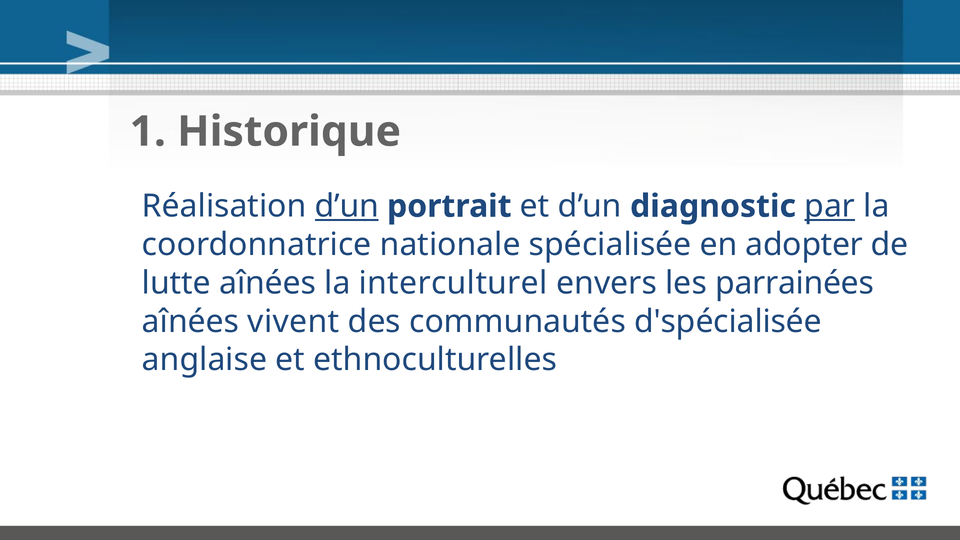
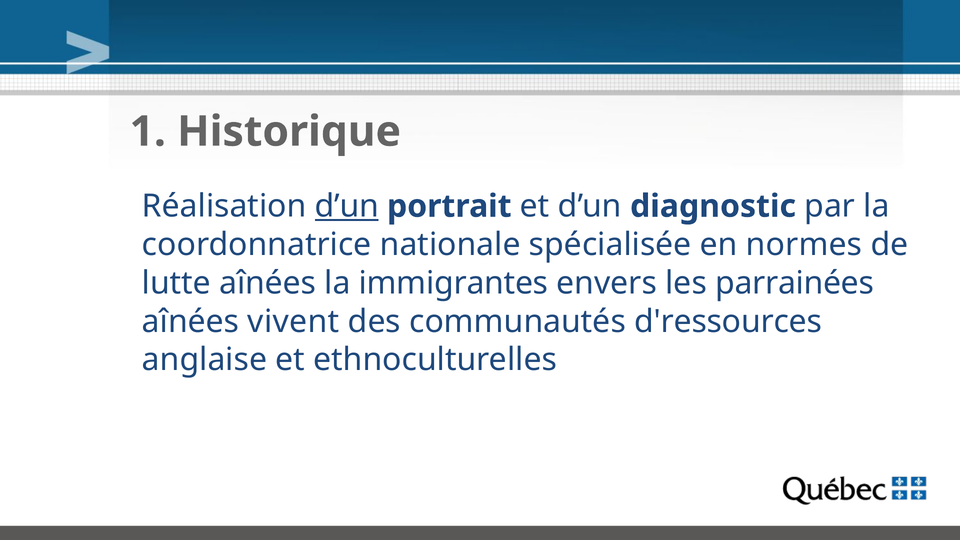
par underline: present -> none
adopter: adopter -> normes
interculturel: interculturel -> immigrantes
d'spécialisée: d'spécialisée -> d'ressources
